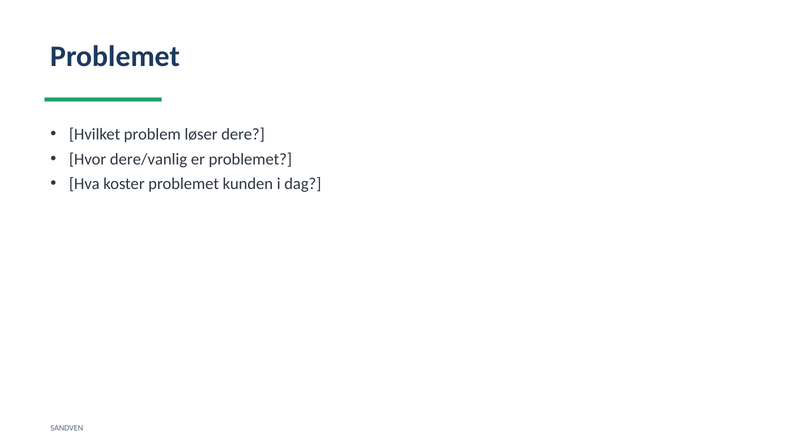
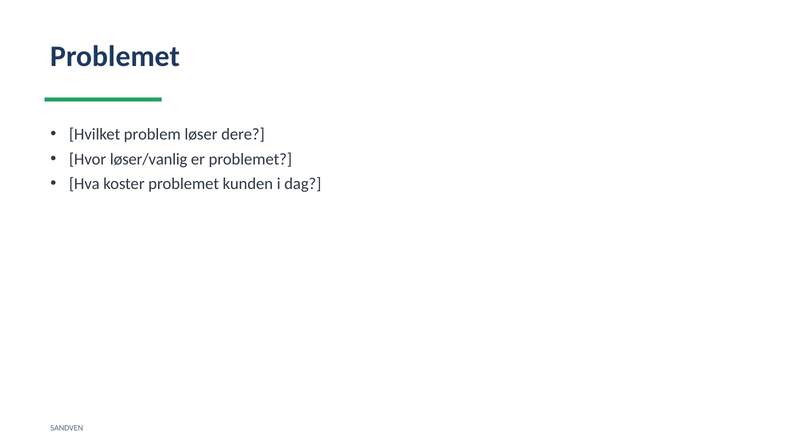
dere/vanlig: dere/vanlig -> løser/vanlig
